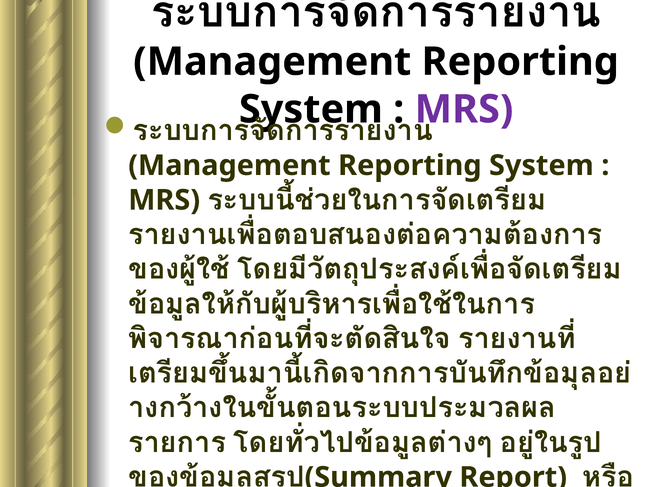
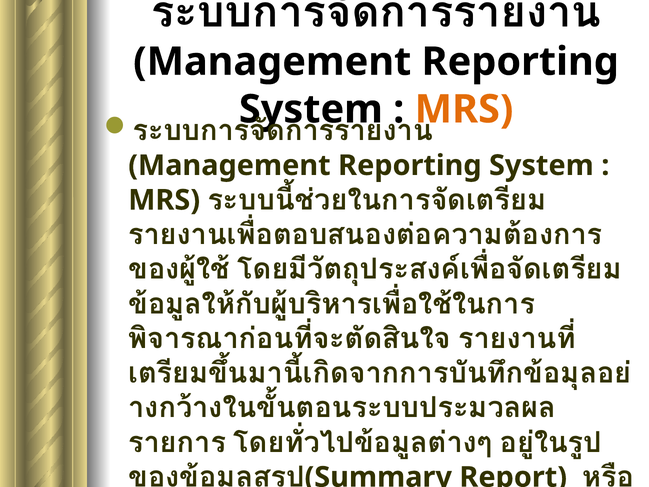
MRS at (464, 109) colour: purple -> orange
